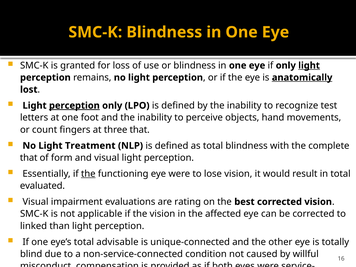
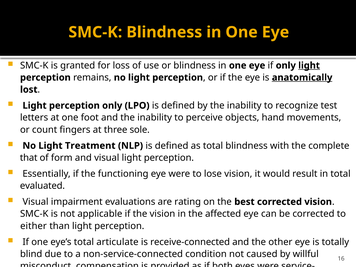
perception at (74, 106) underline: present -> none
three that: that -> sole
the at (88, 174) underline: present -> none
linked: linked -> either
advisable: advisable -> articulate
unique-connected: unique-connected -> receive-connected
